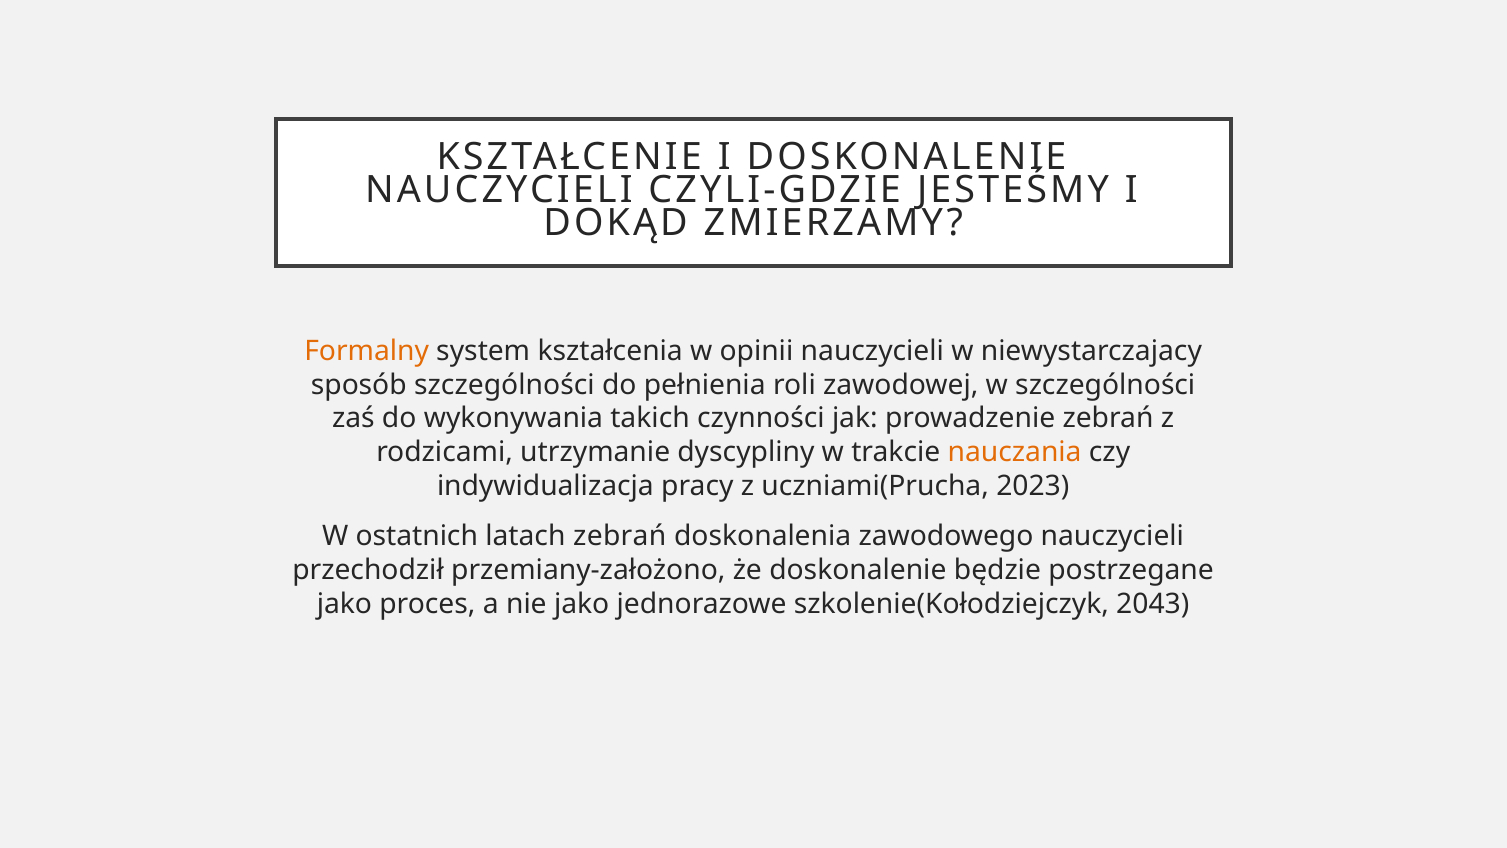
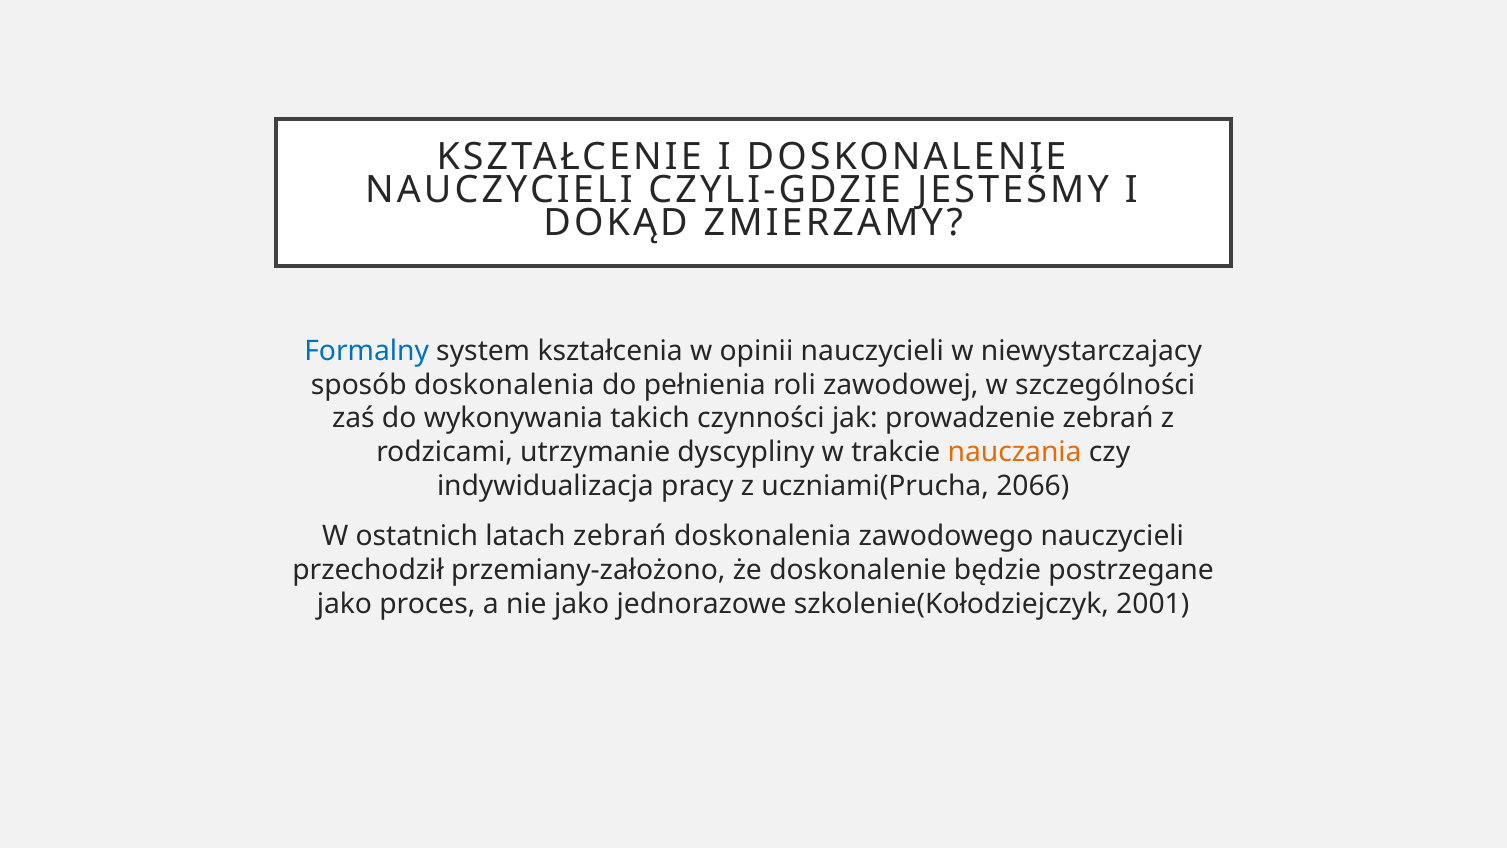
Formalny colour: orange -> blue
sposób szczególności: szczególności -> doskonalenia
2023: 2023 -> 2066
2043: 2043 -> 2001
